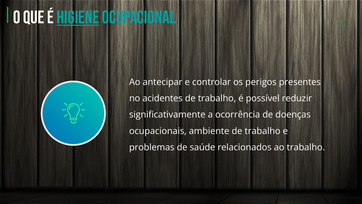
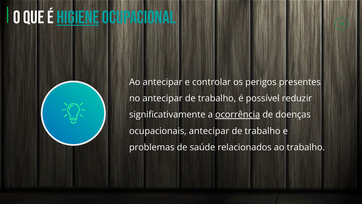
acidentes at (163, 98): acidentes -> antecipar
ocorrência underline: none -> present
ambiente at (209, 131): ambiente -> antecipar
